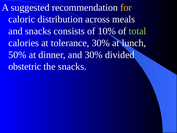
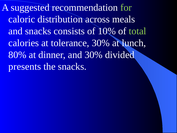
for colour: yellow -> light green
50%: 50% -> 80%
obstetric: obstetric -> presents
